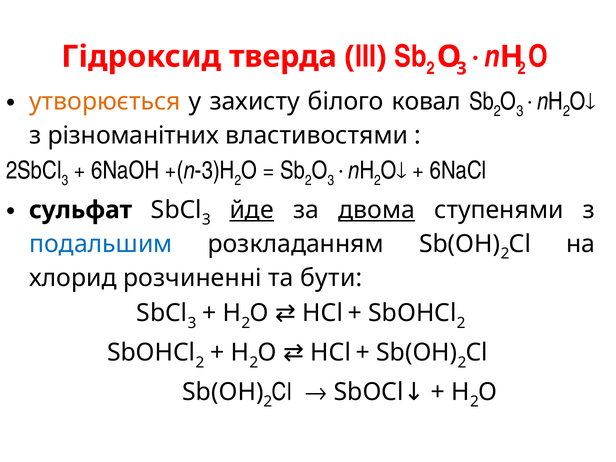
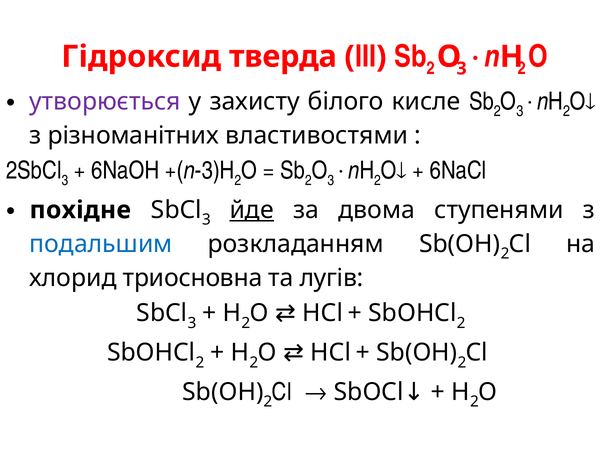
утворюється colour: orange -> purple
ковал: ковал -> кисле
сульфат: сульфат -> похiдне
двома underline: present -> none
розчиненні: розчиненні -> триосновна
бути: бути -> лугів
